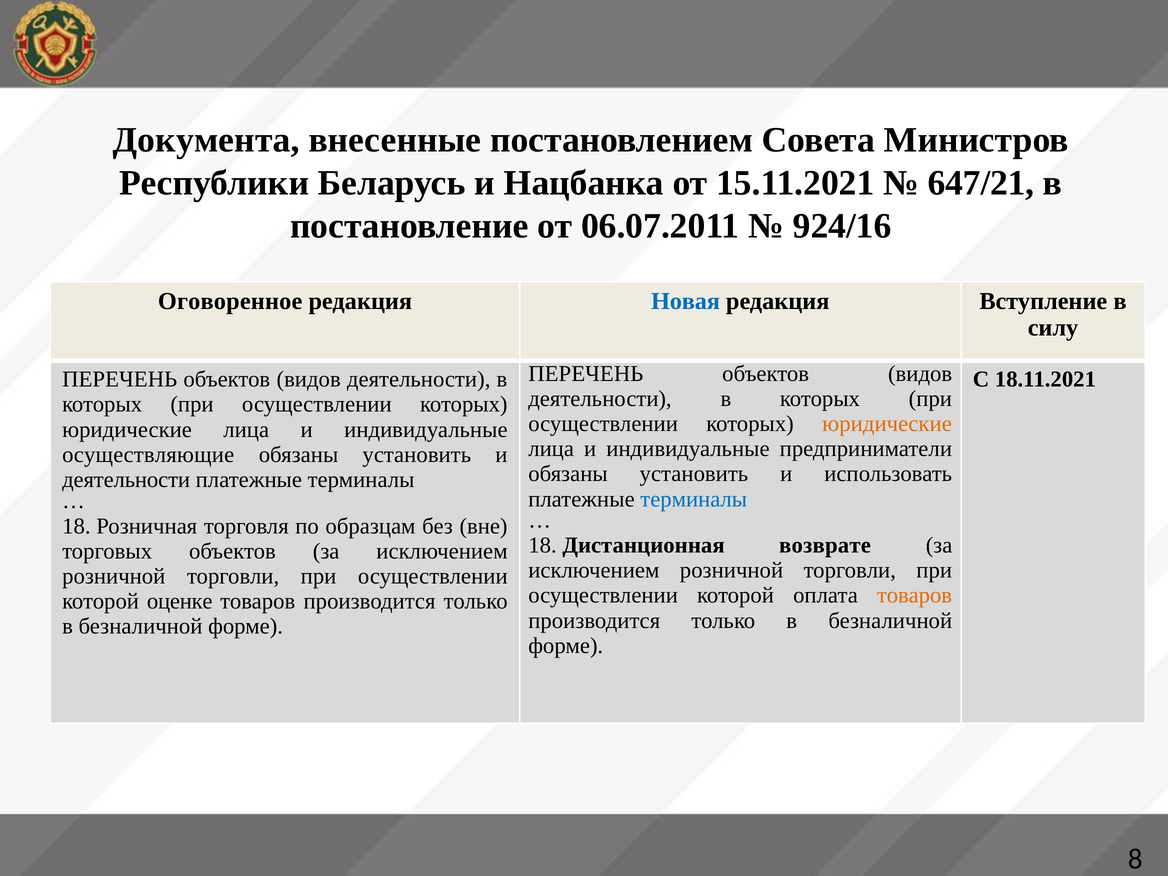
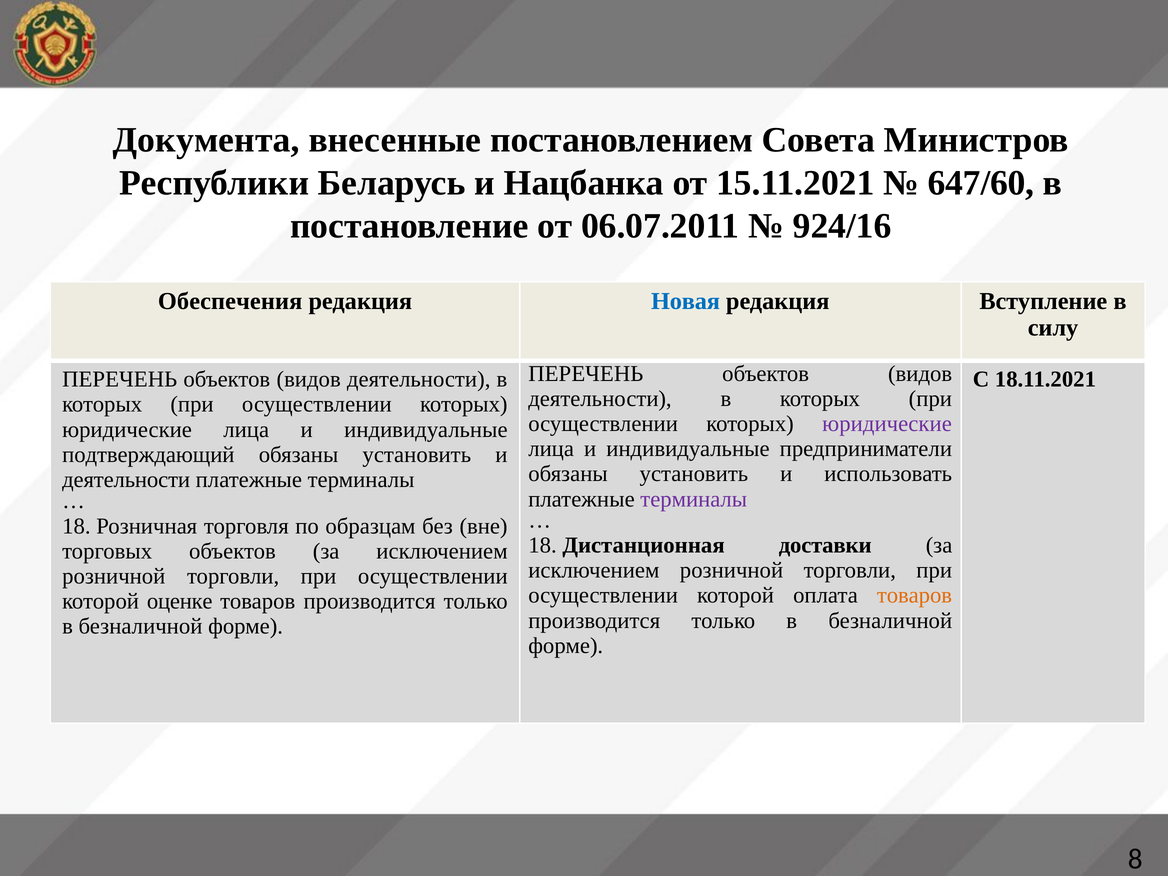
647/21: 647/21 -> 647/60
Оговоренное: Оговоренное -> Обеспечения
юридические at (887, 424) colour: orange -> purple
осуществляющие: осуществляющие -> подтверждающий
терминалы at (694, 499) colour: blue -> purple
возврате: возврате -> доставки
